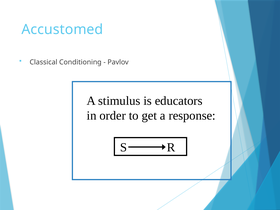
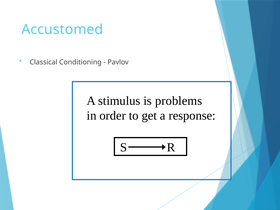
educators: educators -> problems
